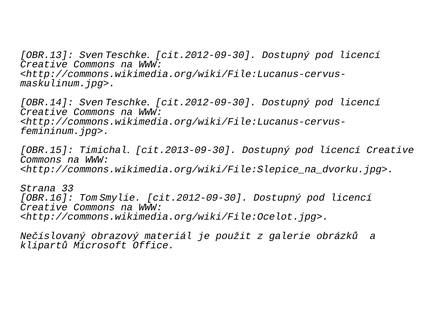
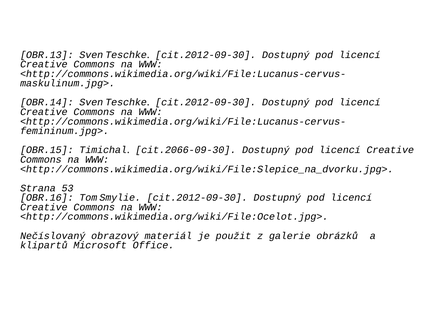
cit.2013-09-30: cit.2013-09-30 -> cit.2066-09-30
33: 33 -> 53
